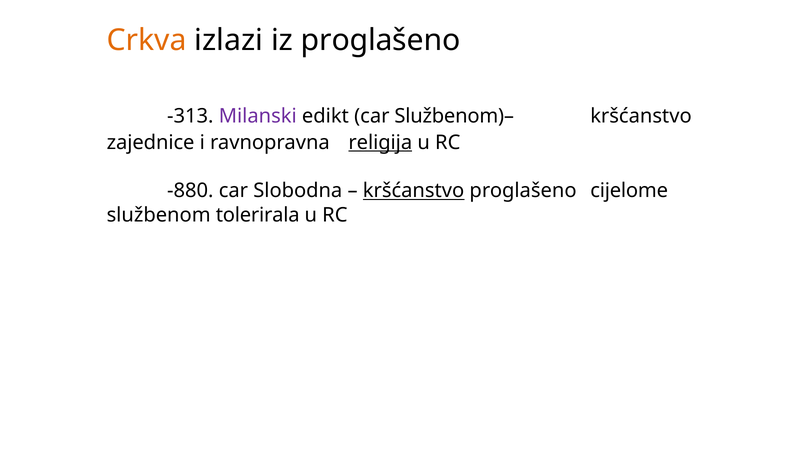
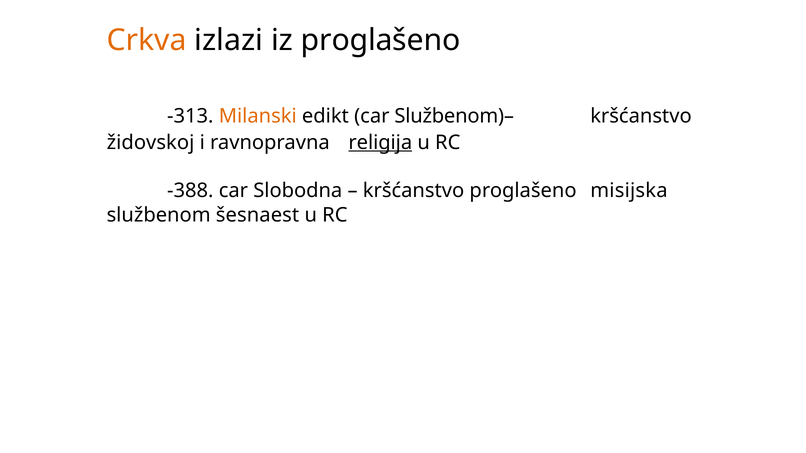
Milanski colour: purple -> orange
zajednice: zajednice -> židovskoj
-880: -880 -> -388
kršćanstvo at (414, 191) underline: present -> none
cijelome: cijelome -> misijska
tolerirala: tolerirala -> šesnaest
